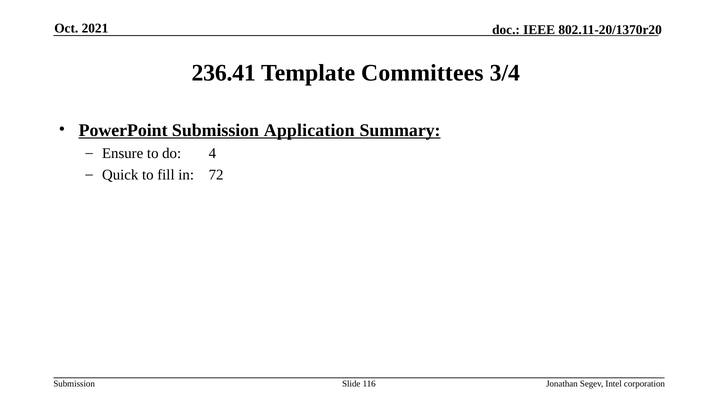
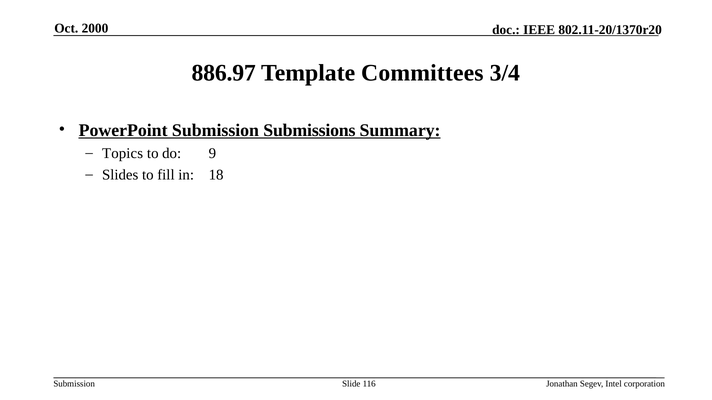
2021: 2021 -> 2000
236.41: 236.41 -> 886.97
Application: Application -> Submissions
Ensure: Ensure -> Topics
4: 4 -> 9
Quick: Quick -> Slides
72: 72 -> 18
